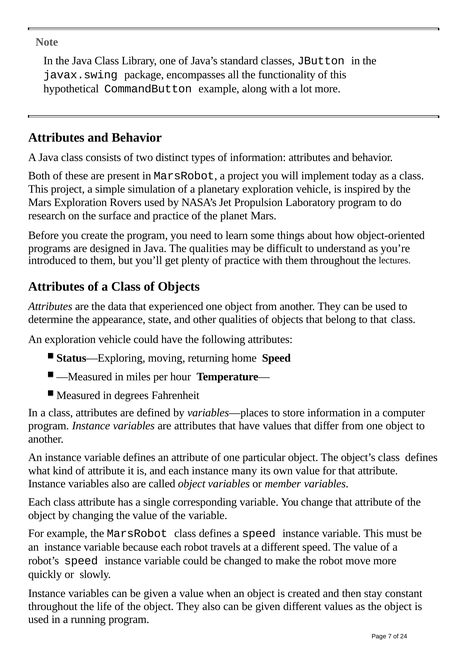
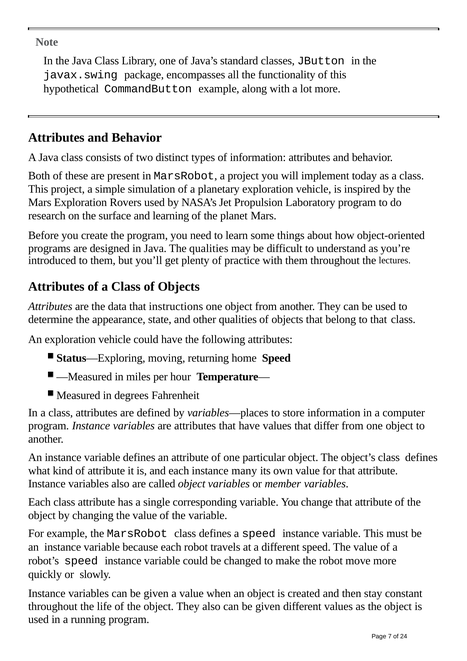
and practice: practice -> learning
experienced: experienced -> instructions
